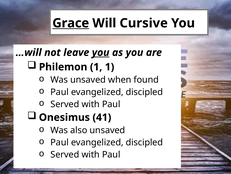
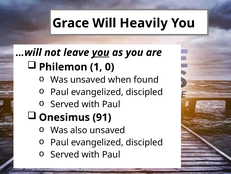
Grace underline: present -> none
Cursive: Cursive -> Heavily
1 1: 1 -> 0
41: 41 -> 91
